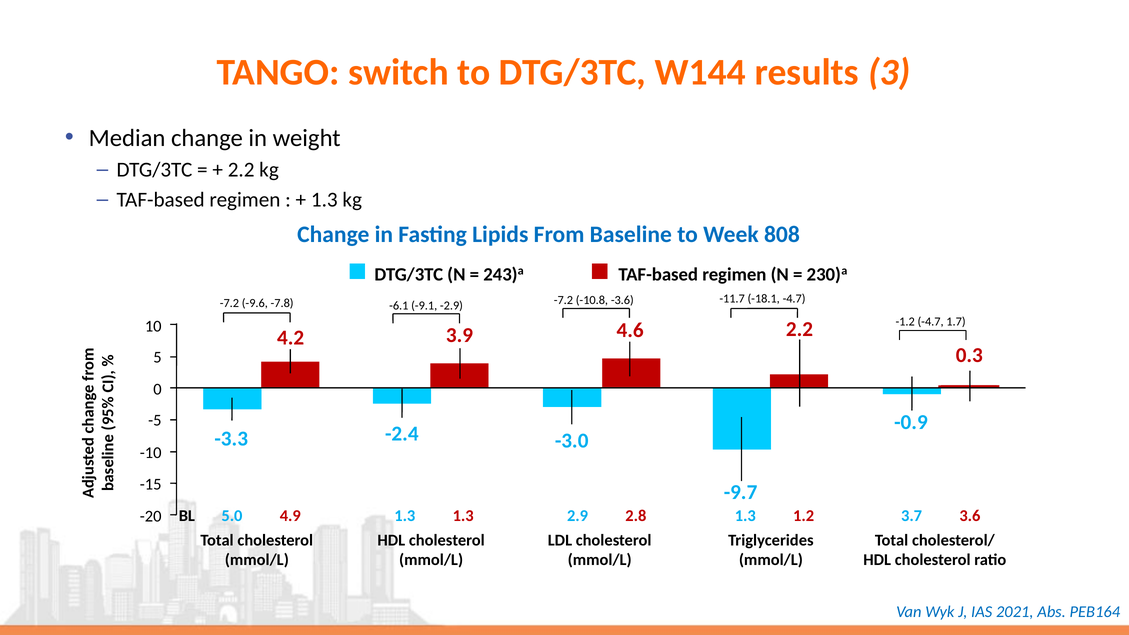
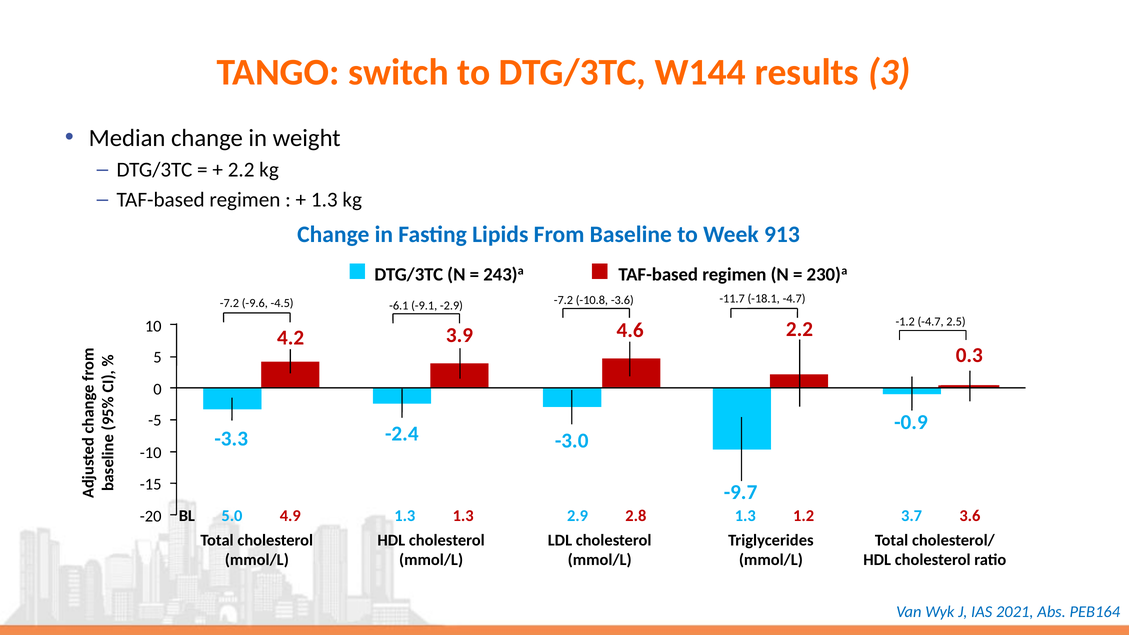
808: 808 -> 913
-7.8: -7.8 -> -4.5
1.7: 1.7 -> 2.5
